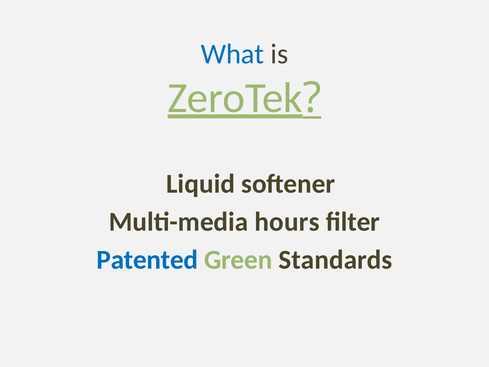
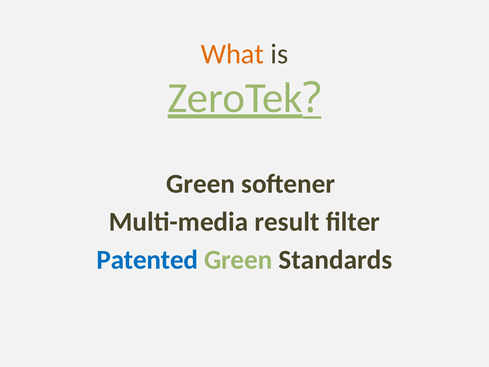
What colour: blue -> orange
Liquid at (201, 184): Liquid -> Green
hours: hours -> result
